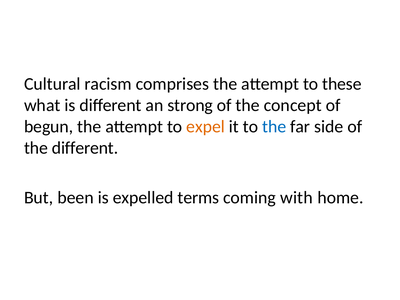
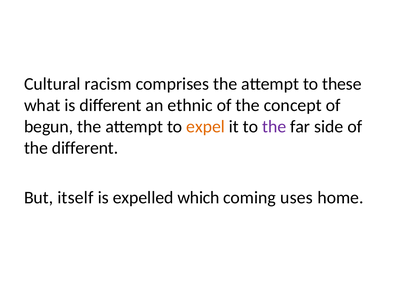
strong: strong -> ethnic
the at (274, 127) colour: blue -> purple
been: been -> itself
terms: terms -> which
with: with -> uses
